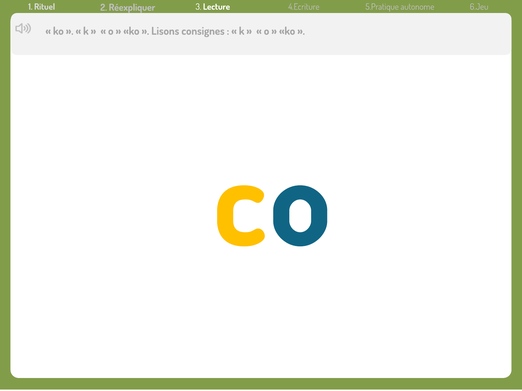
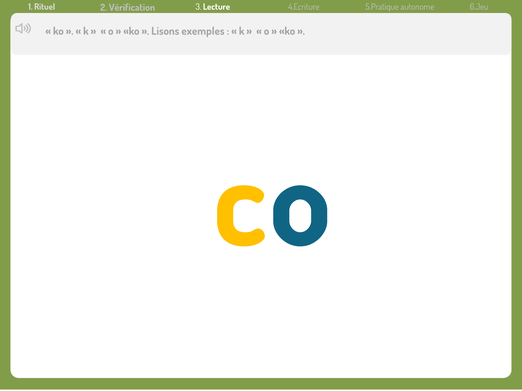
Réexpliquer: Réexpliquer -> Vérification
consignes: consignes -> exemples
